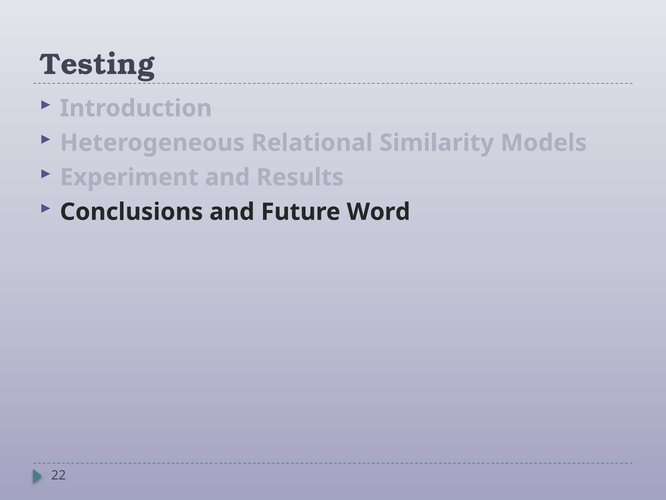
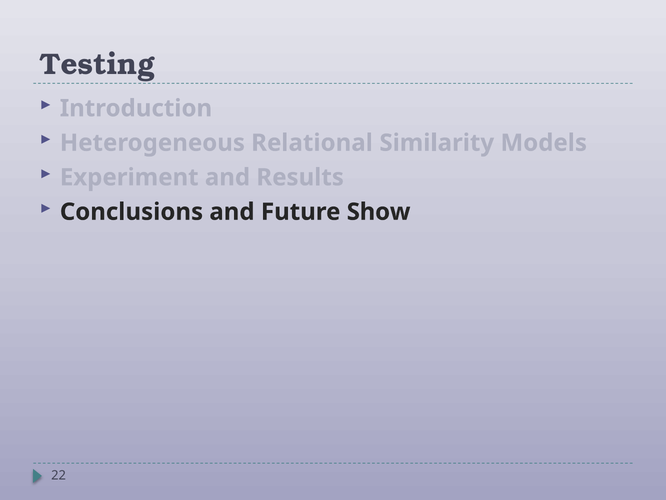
Word: Word -> Show
